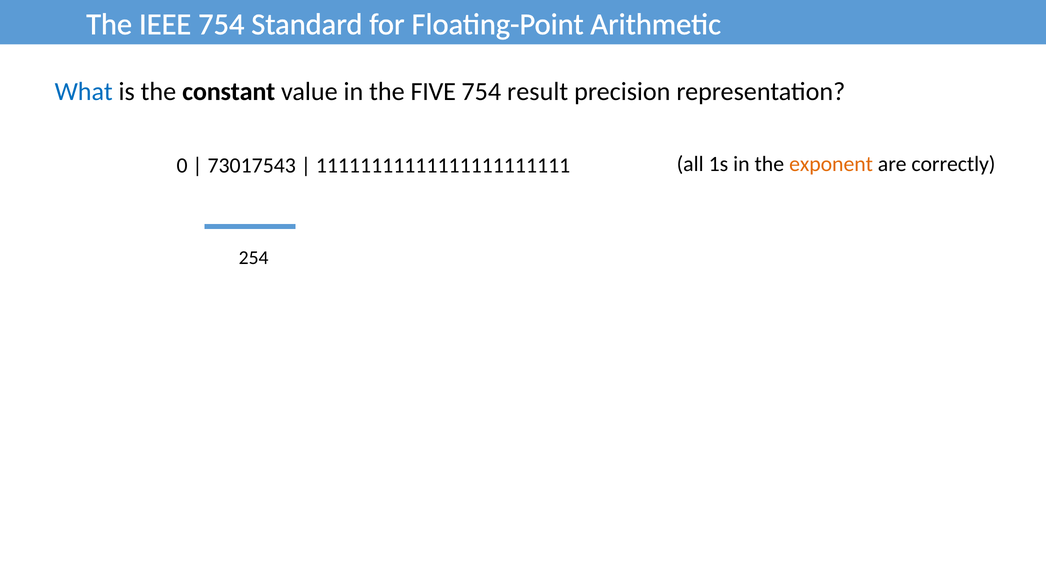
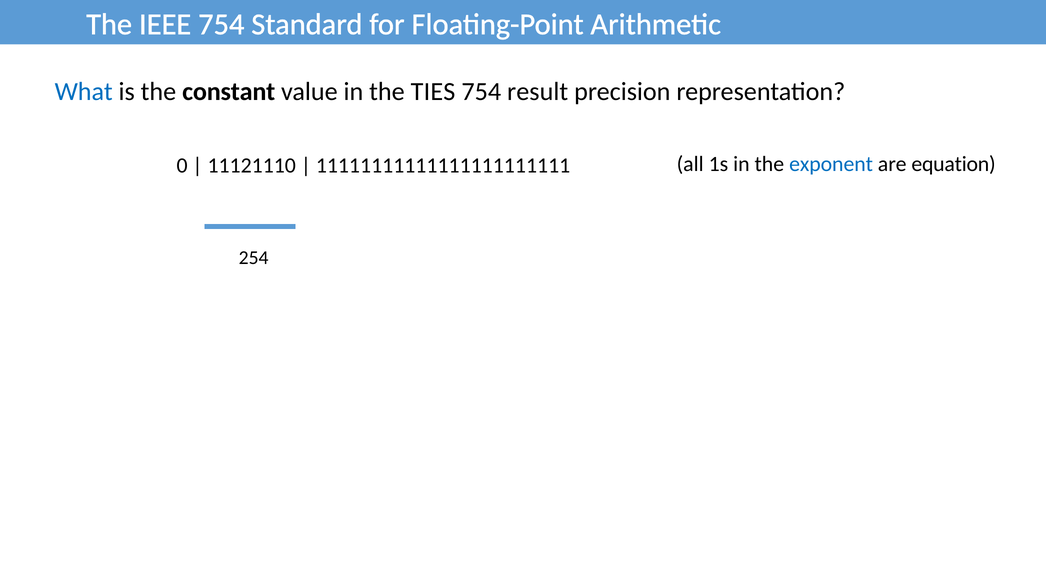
FIVE: FIVE -> TIES
exponent colour: orange -> blue
correctly: correctly -> equation
73017543: 73017543 -> 11121110
